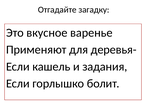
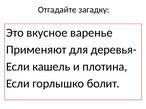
задания: задания -> плотина
